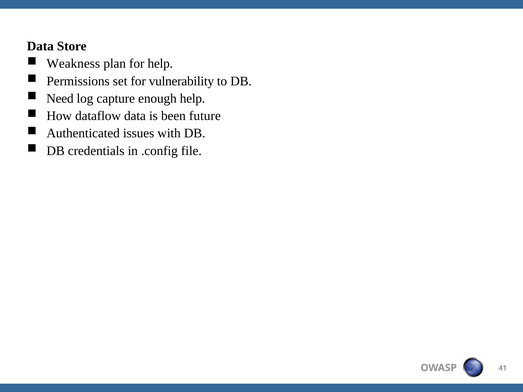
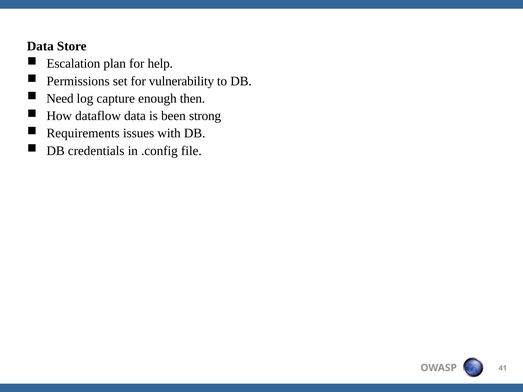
Weakness: Weakness -> Escalation
enough help: help -> then
future: future -> strong
Authenticated: Authenticated -> Requirements
